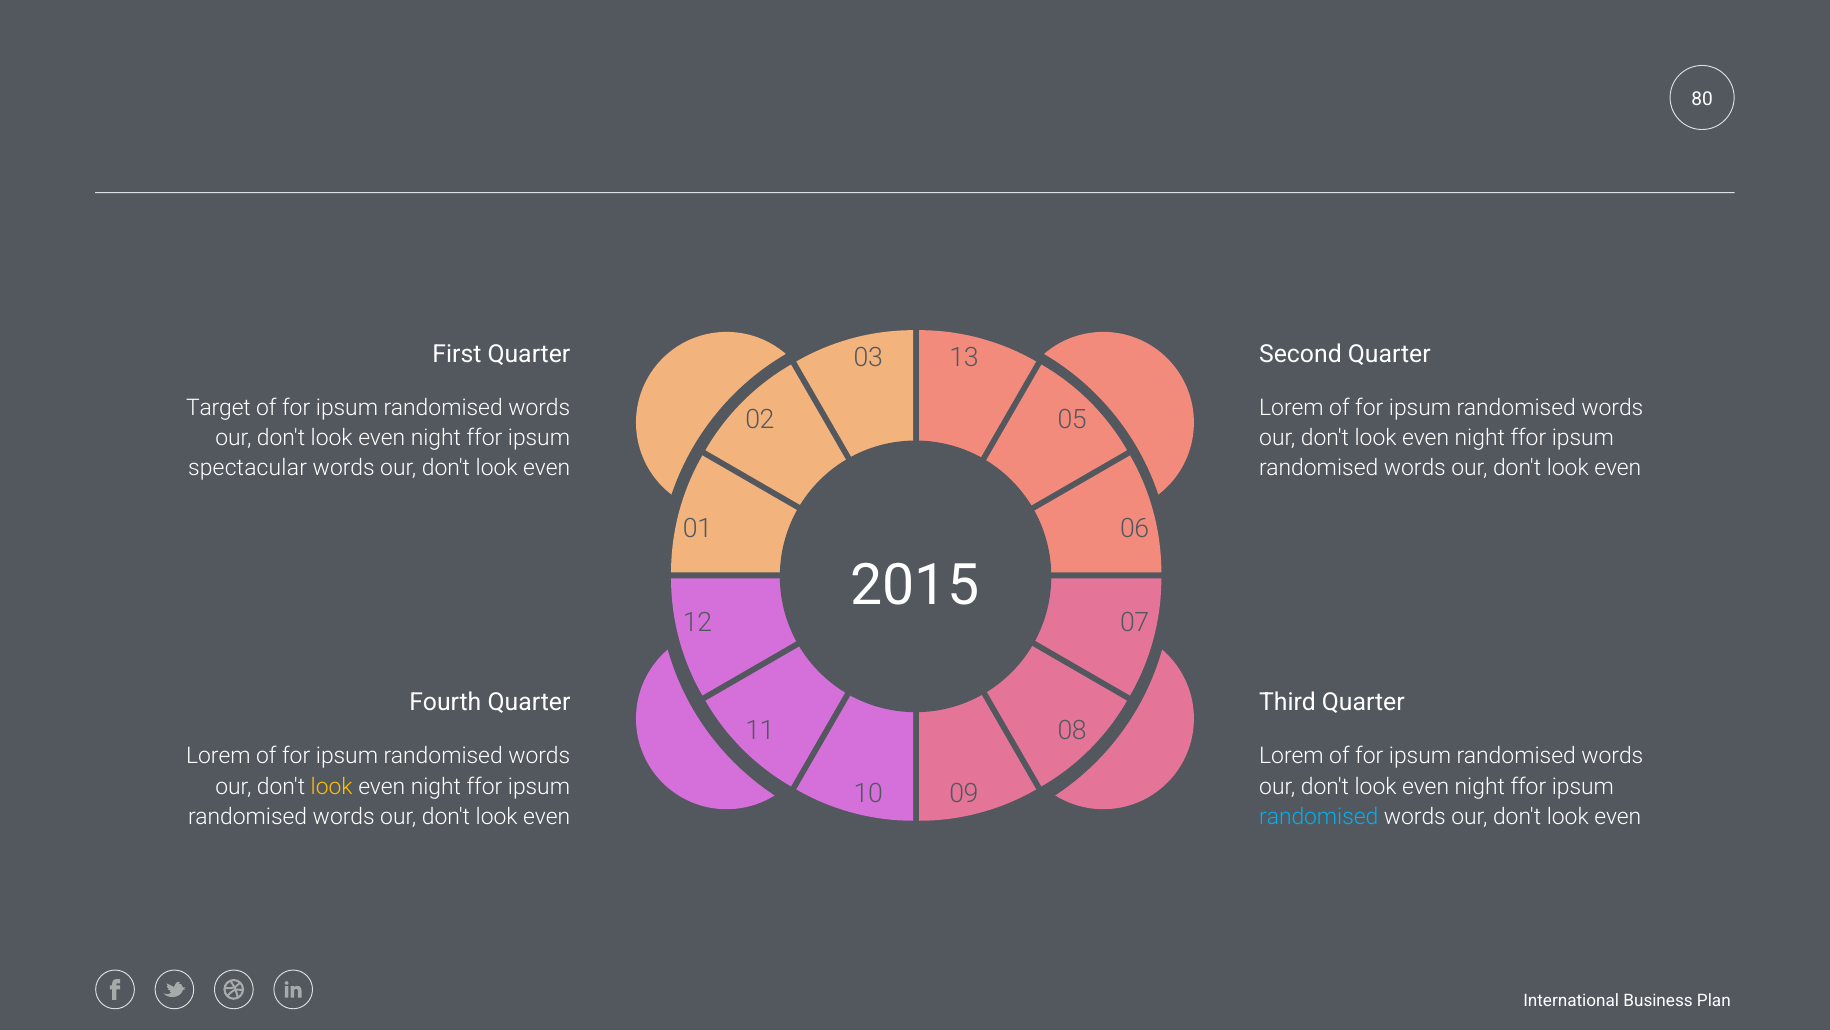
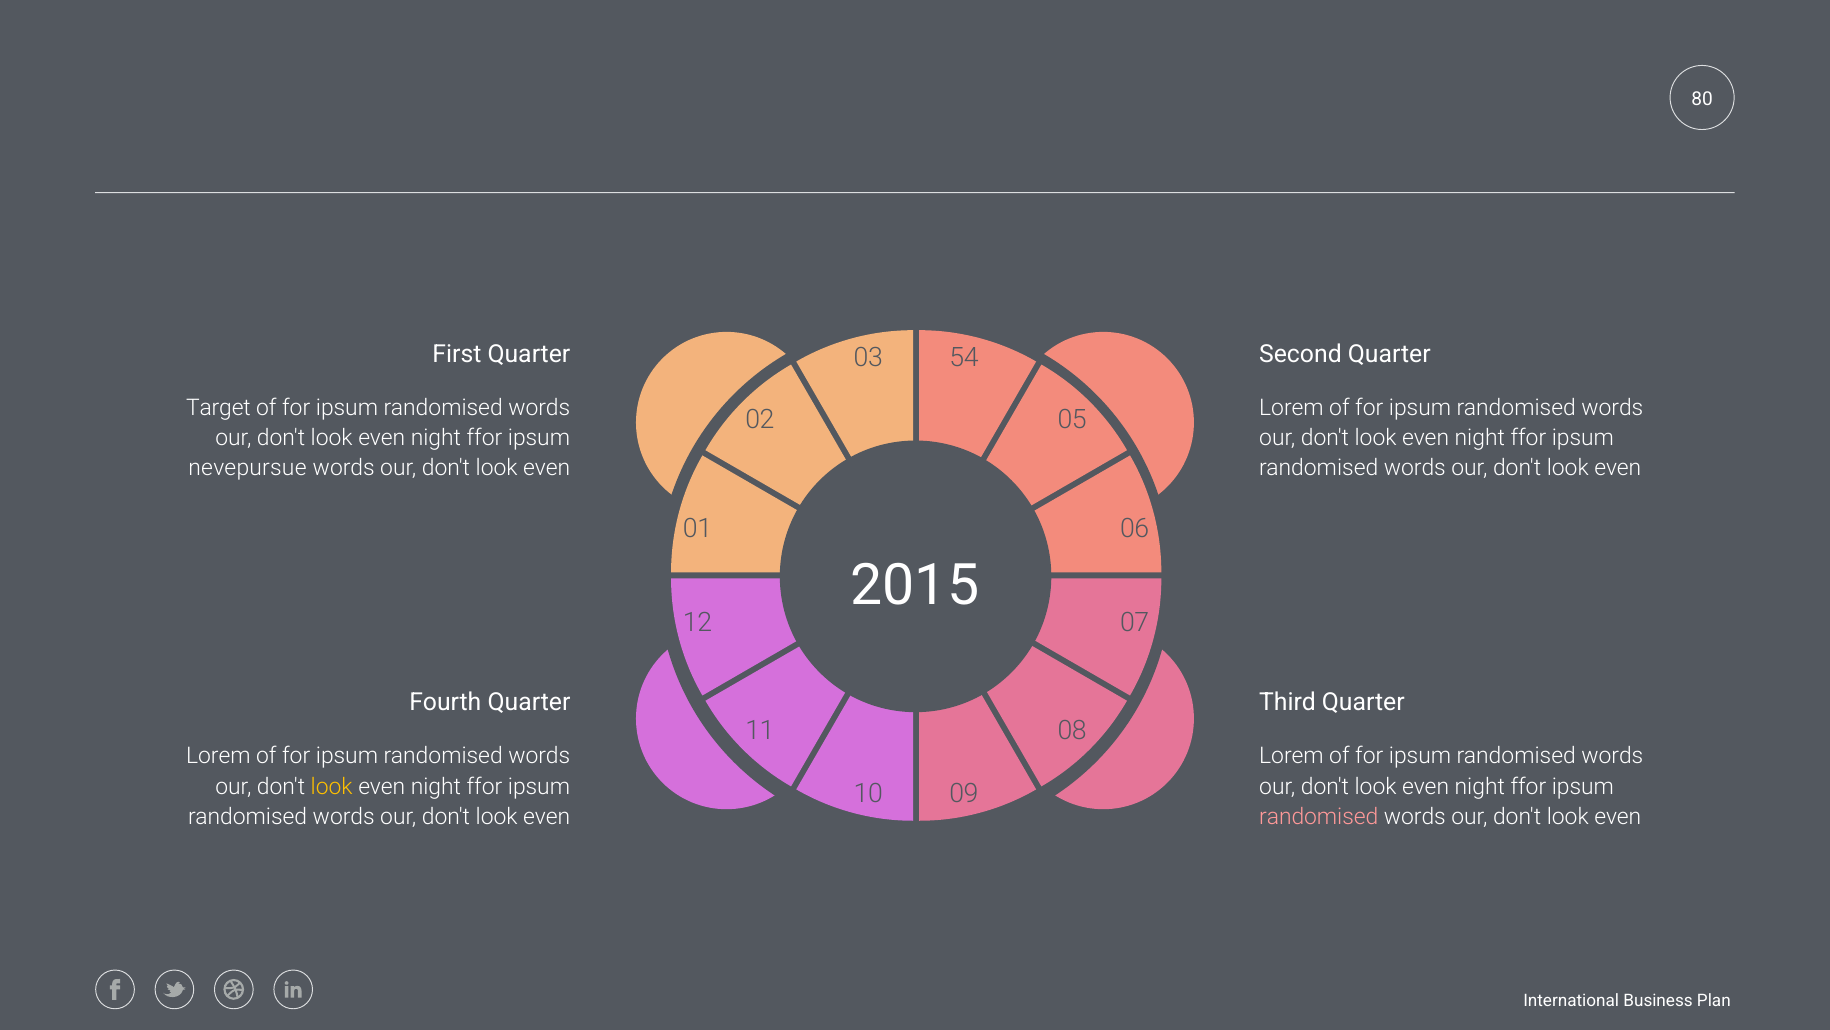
13: 13 -> 54
spectacular: spectacular -> nevepursue
randomised at (1319, 816) colour: light blue -> pink
